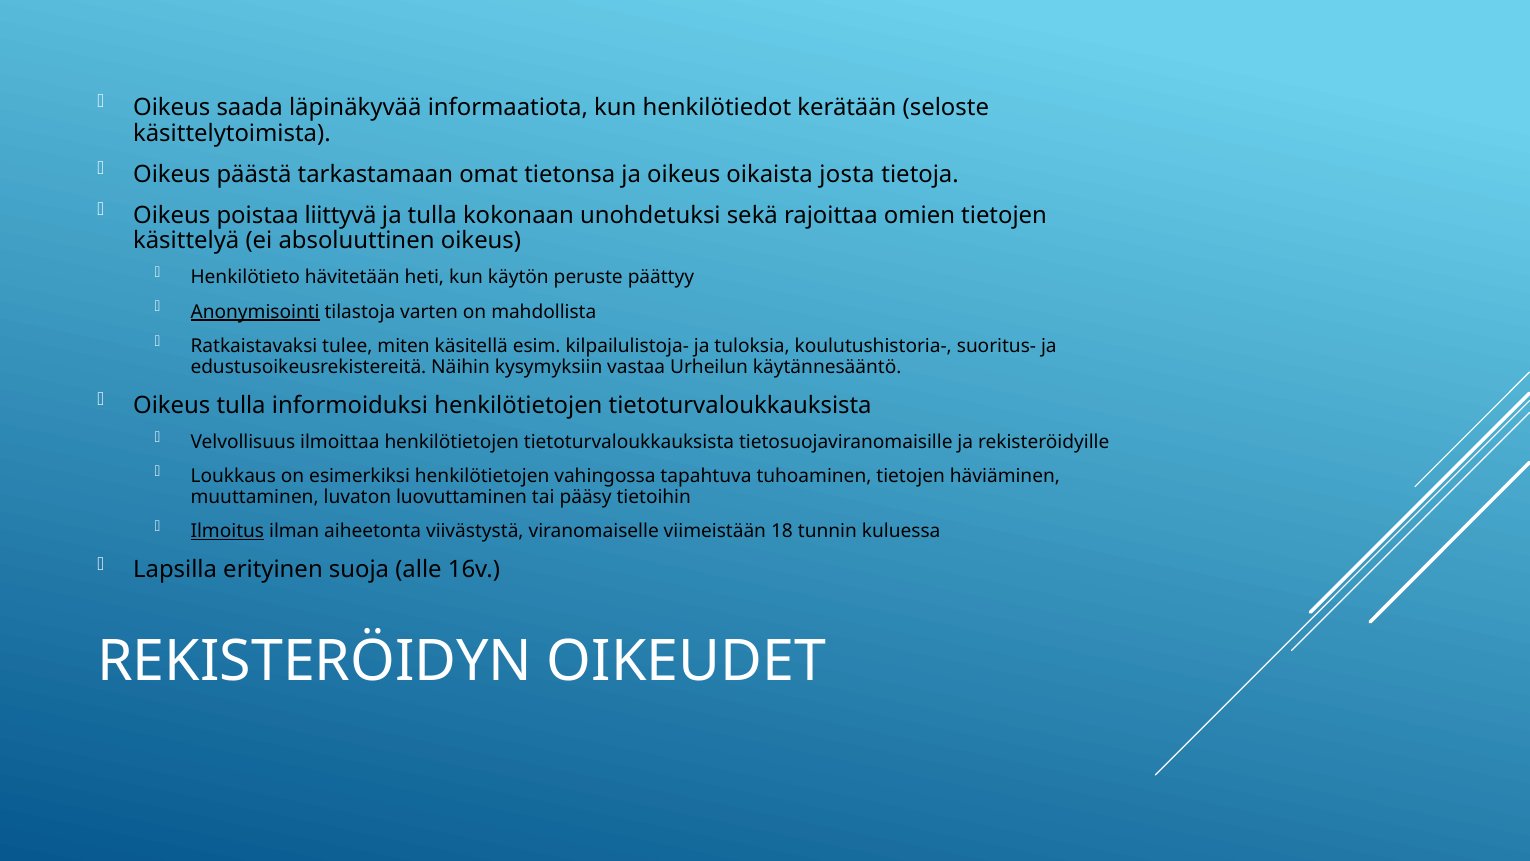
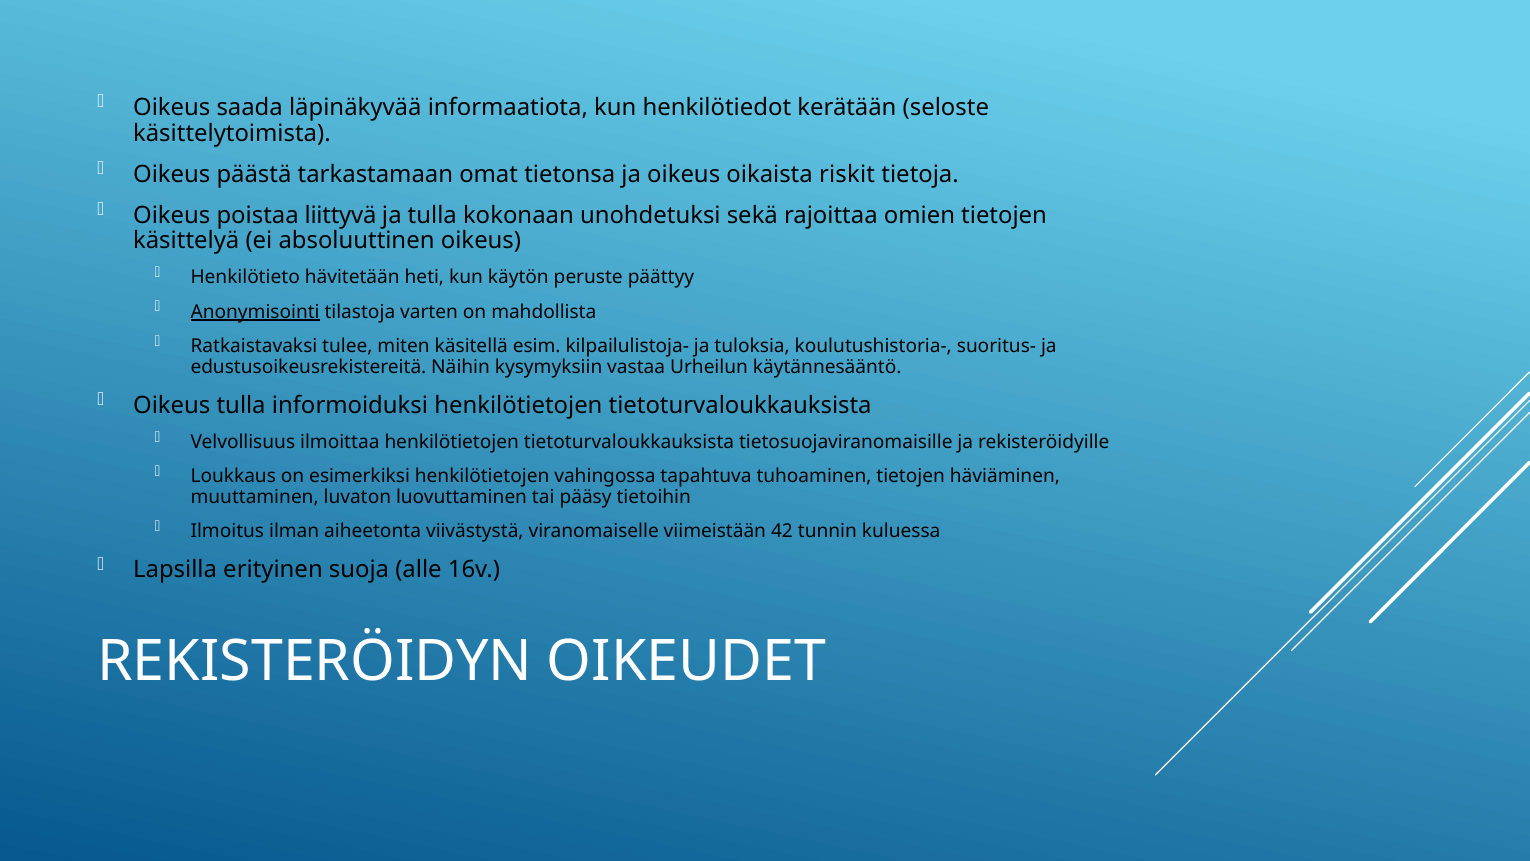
josta: josta -> riskit
Ilmoitus underline: present -> none
18: 18 -> 42
